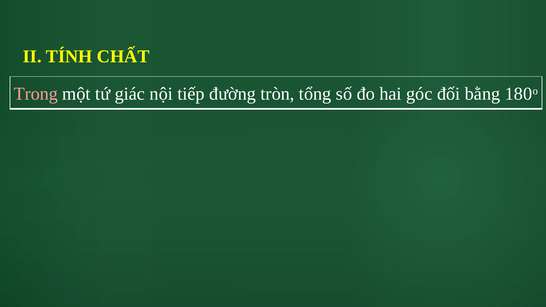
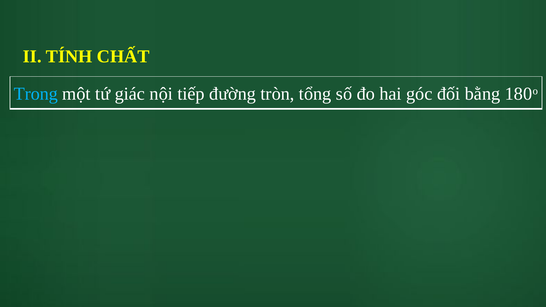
Trong colour: pink -> light blue
